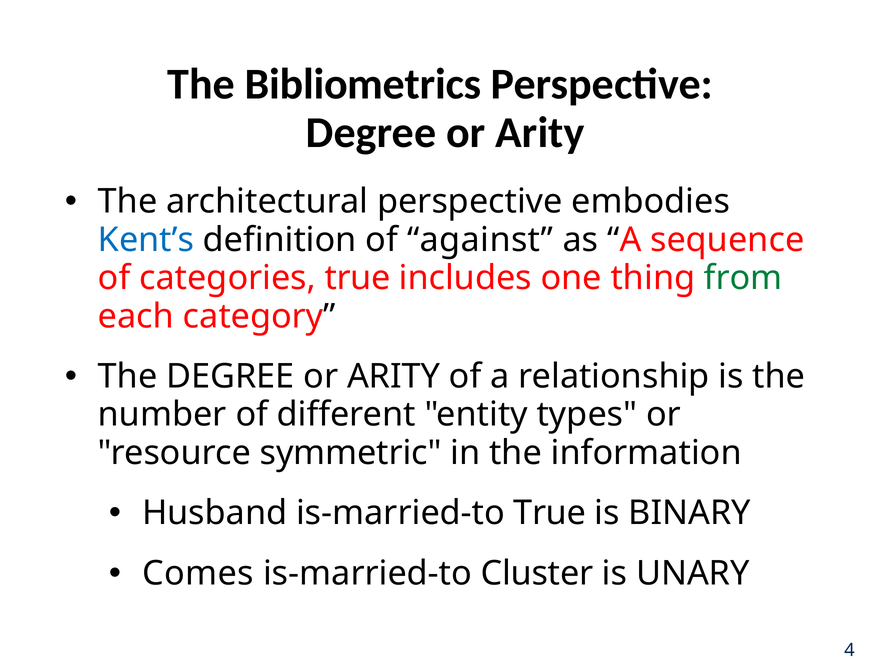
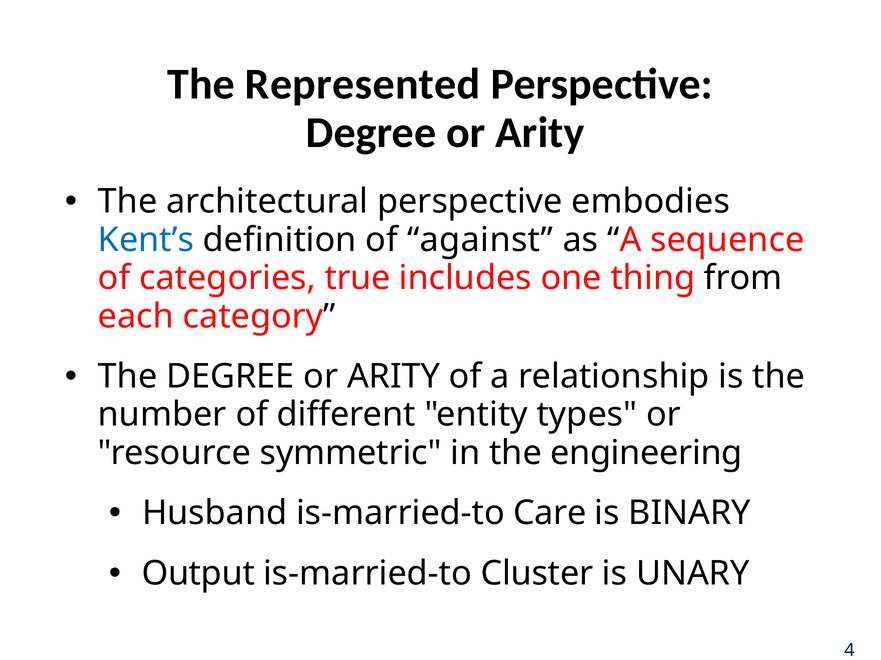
Bibliometrics: Bibliometrics -> Represented
from colour: green -> black
information: information -> engineering
is-married-to True: True -> Care
Comes: Comes -> Output
